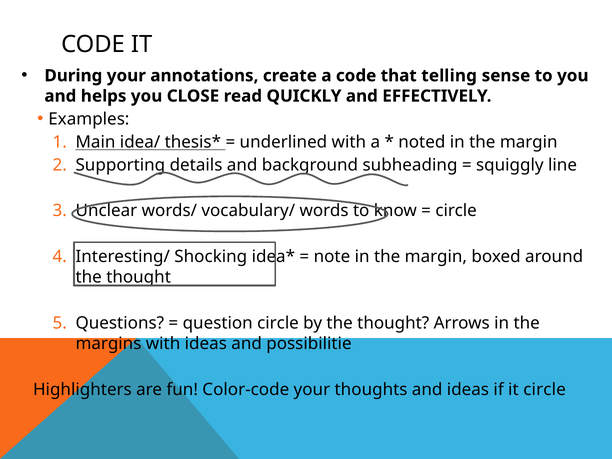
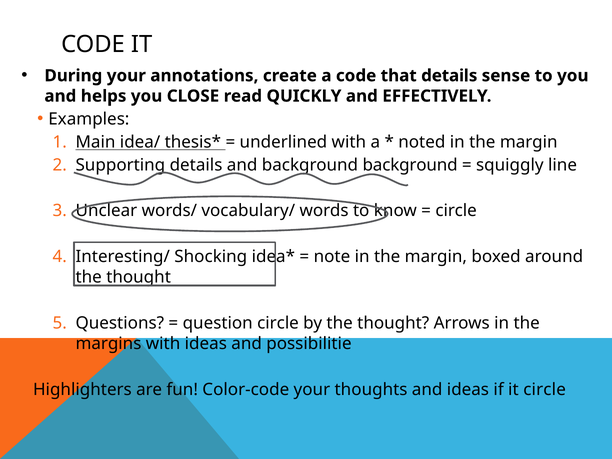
that telling: telling -> details
background subheading: subheading -> background
